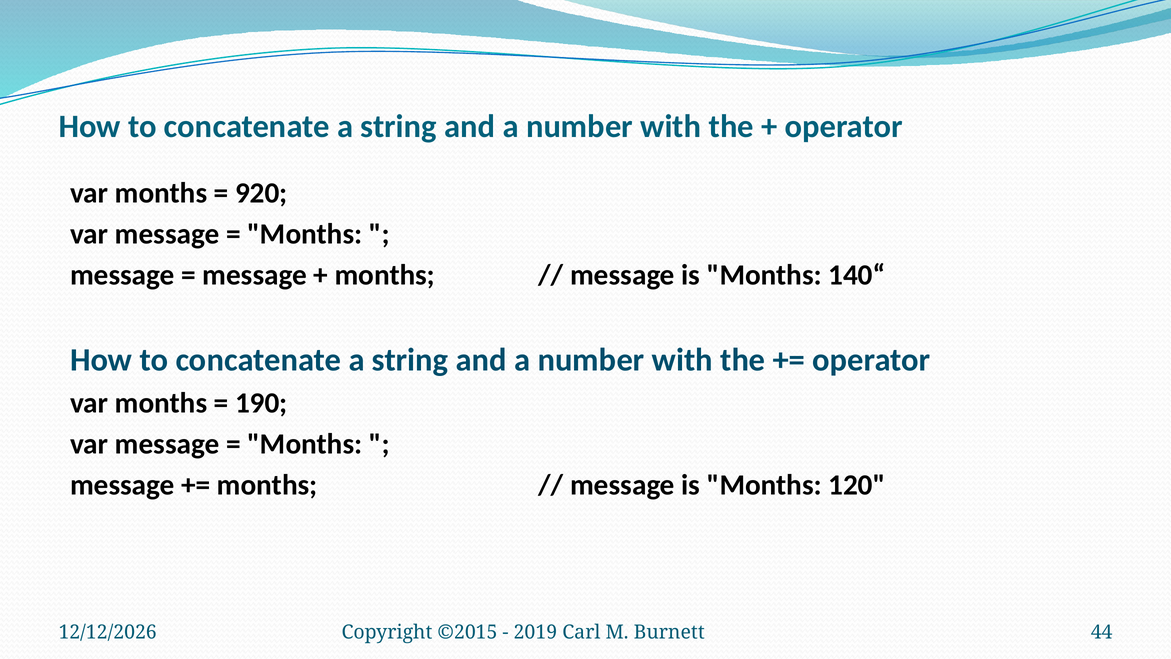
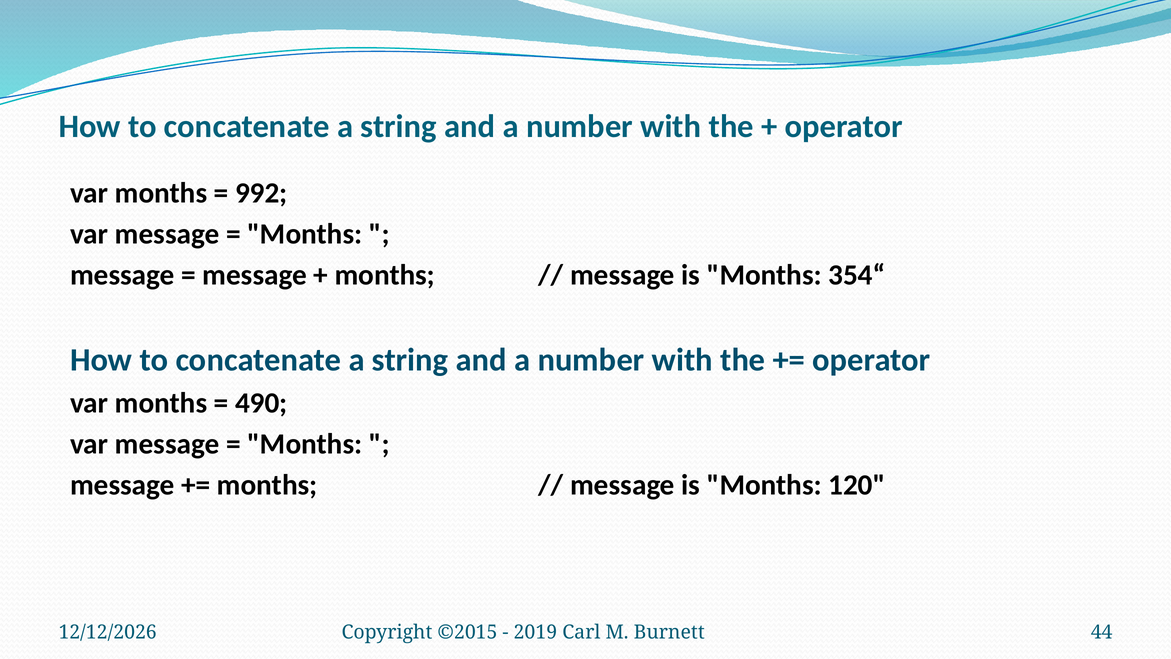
920: 920 -> 992
140“: 140“ -> 354“
190: 190 -> 490
